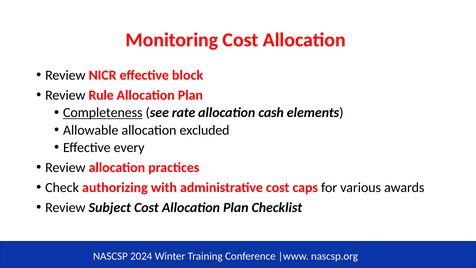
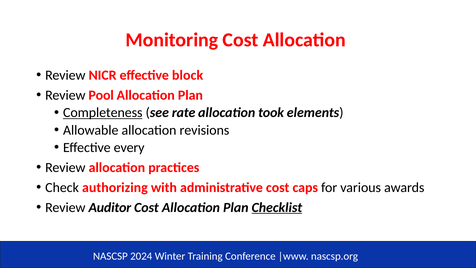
Rule: Rule -> Pool
cash: cash -> took
excluded: excluded -> revisions
Subject: Subject -> Auditor
Checklist underline: none -> present
